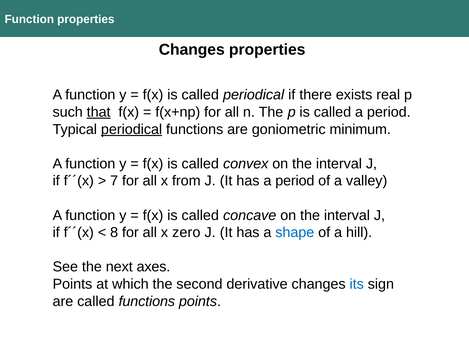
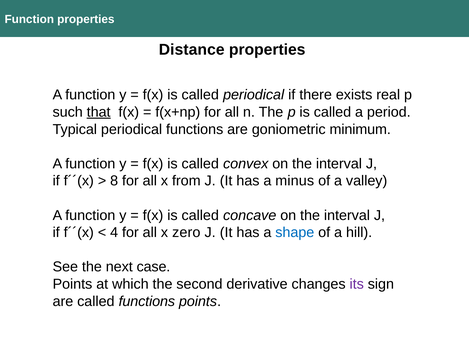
Changes at (192, 50): Changes -> Distance
periodical at (132, 129) underline: present -> none
7: 7 -> 8
has a period: period -> minus
8: 8 -> 4
axes: axes -> case
its colour: blue -> purple
